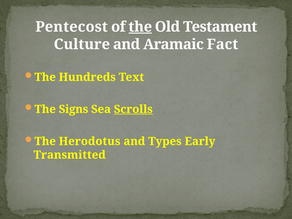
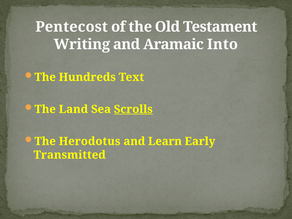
the at (140, 27) underline: present -> none
Culture: Culture -> Writing
Fact: Fact -> Into
Signs: Signs -> Land
Types: Types -> Learn
